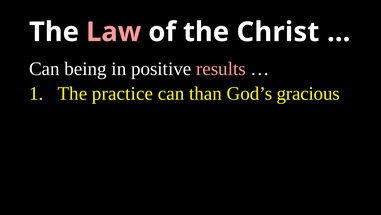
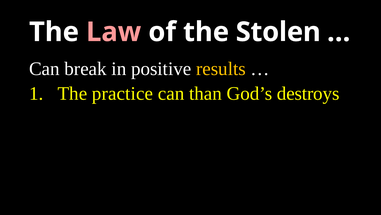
Christ: Christ -> Stolen
being: being -> break
results colour: pink -> yellow
gracious: gracious -> destroys
